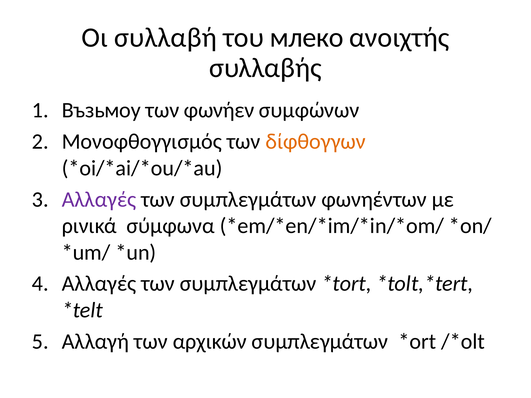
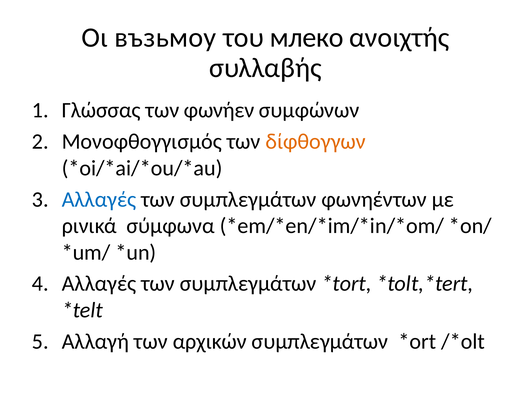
συλλαβή: συλλαβή -> възьмоу
Възьмоу: Възьмоу -> Γλώσσας
Αλλαγές at (99, 199) colour: purple -> blue
